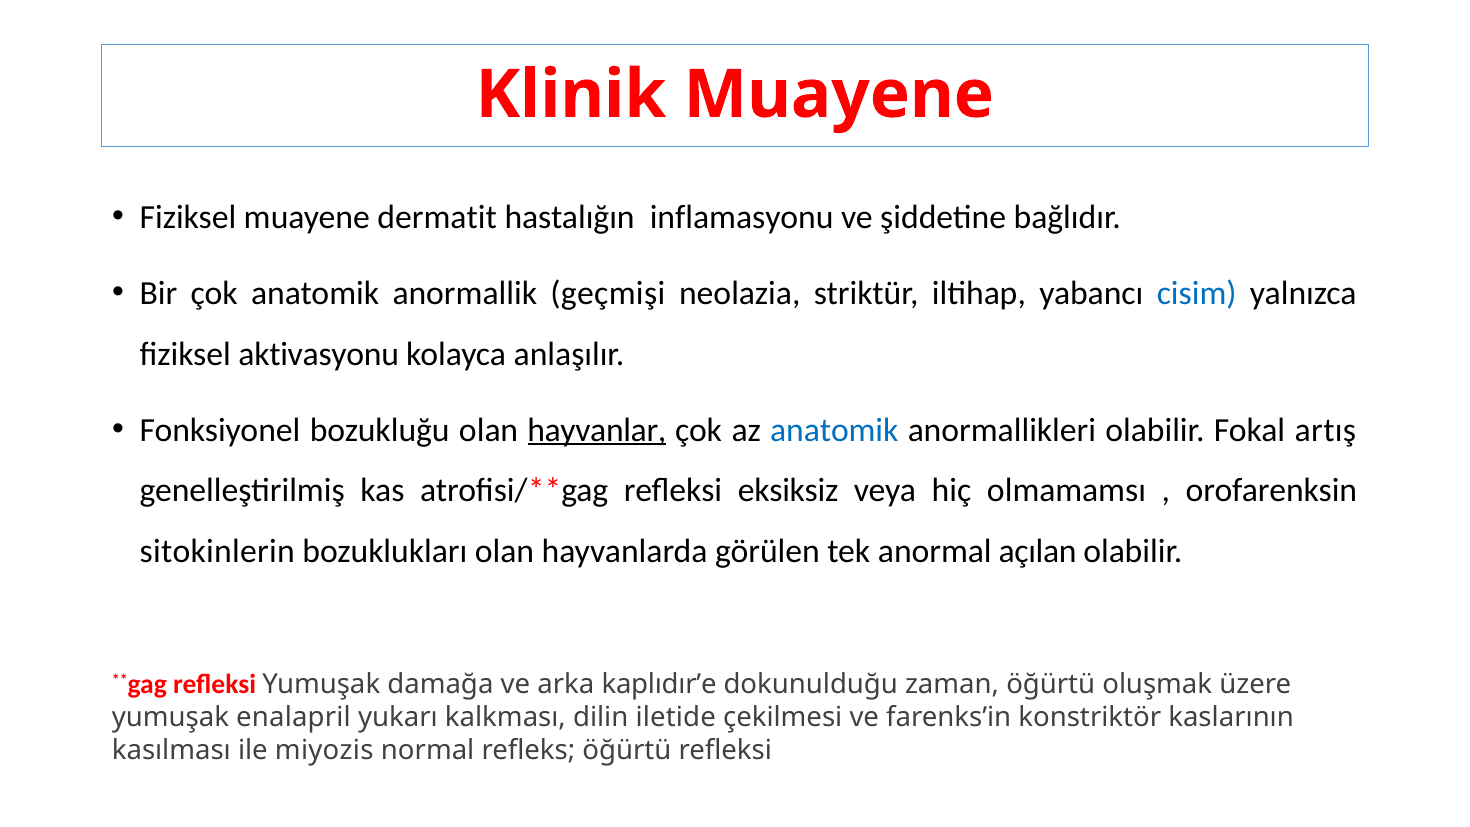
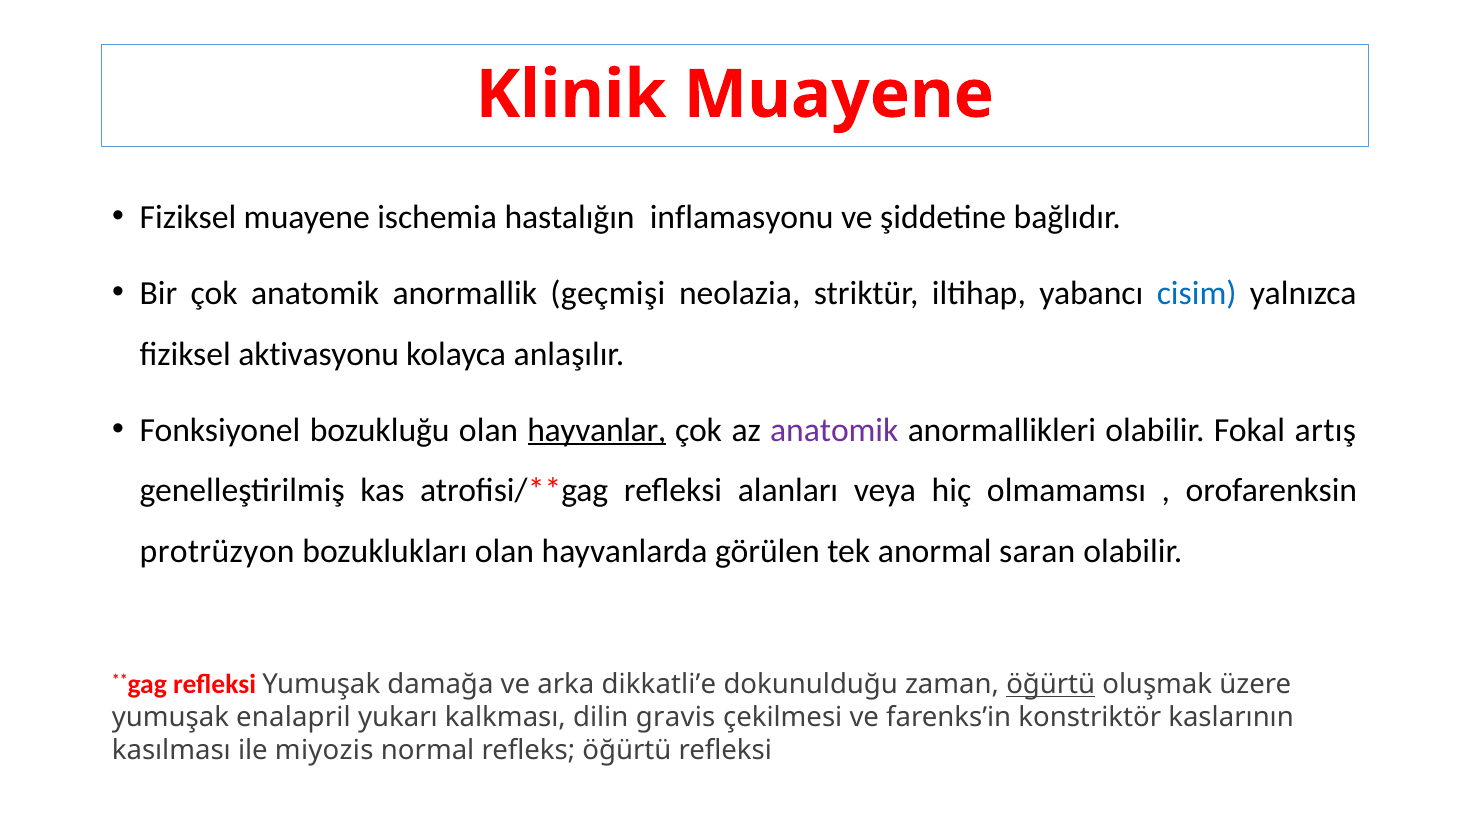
dermatit: dermatit -> ischemia
anatomik at (834, 430) colour: blue -> purple
eksiksiz: eksiksiz -> alanları
sitokinlerin: sitokinlerin -> protrüzyon
açılan: açılan -> saran
kaplıdır’e: kaplıdır’e -> dikkatli’e
öğürtü at (1051, 685) underline: none -> present
iletide: iletide -> gravis
